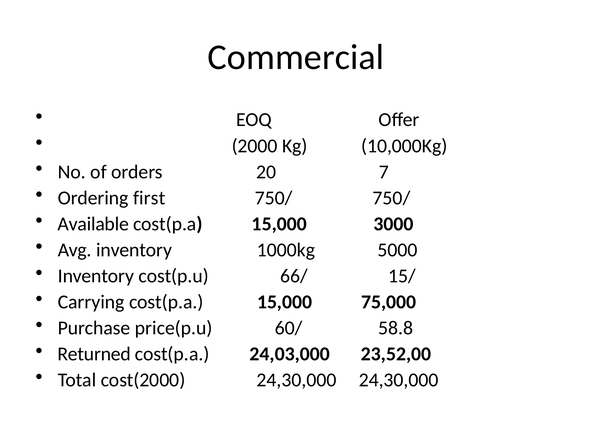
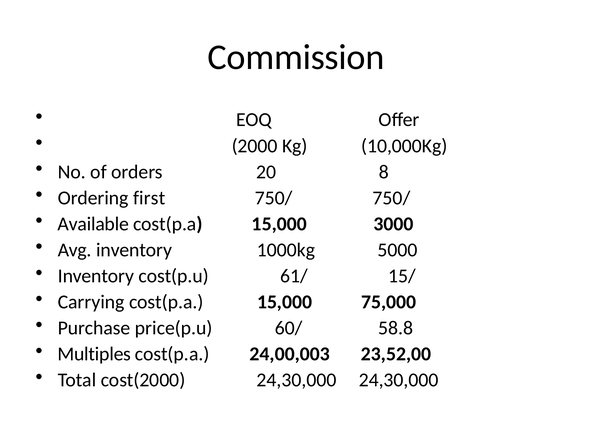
Commercial: Commercial -> Commission
7: 7 -> 8
66/: 66/ -> 61/
Returned: Returned -> Multiples
24,03,000: 24,03,000 -> 24,00,003
